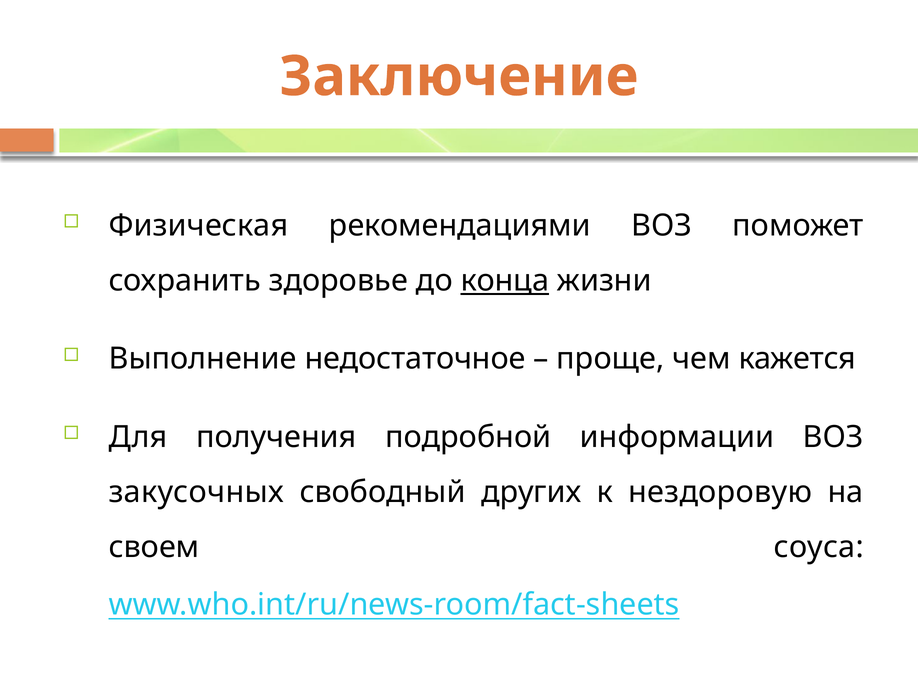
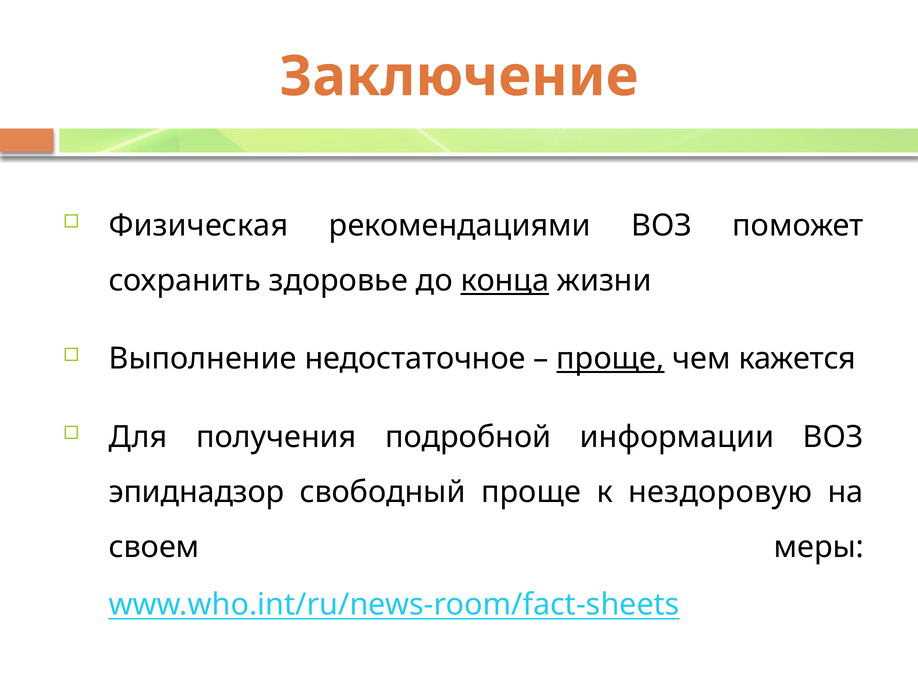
проще at (610, 359) underline: none -> present
закусочных: закусочных -> эпиднадзор
свободный других: других -> проще
соуса: соуса -> меры
